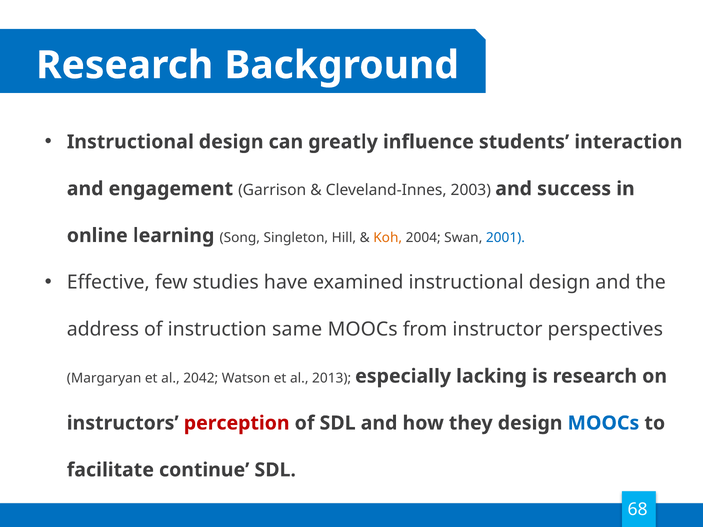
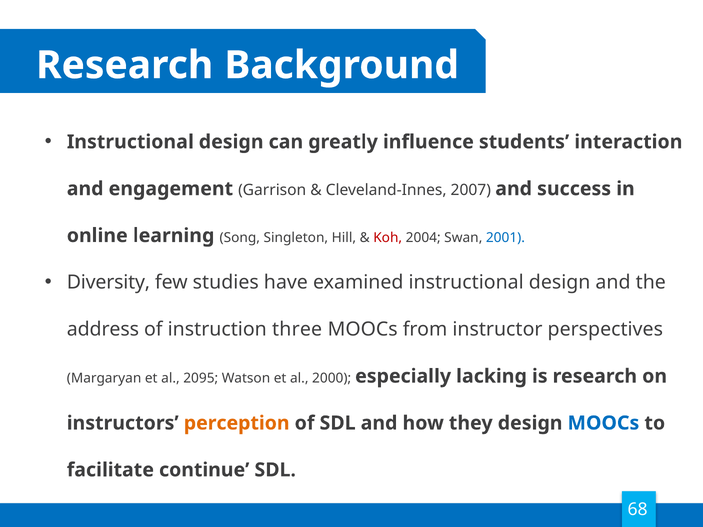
2003: 2003 -> 2007
Koh colour: orange -> red
Effective: Effective -> Diversity
same: same -> three
2042: 2042 -> 2095
2013: 2013 -> 2000
perception colour: red -> orange
